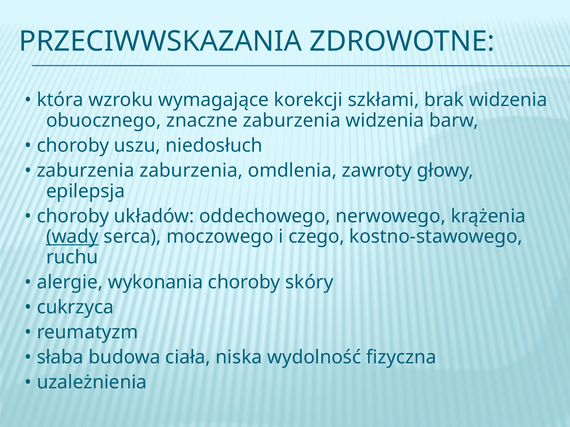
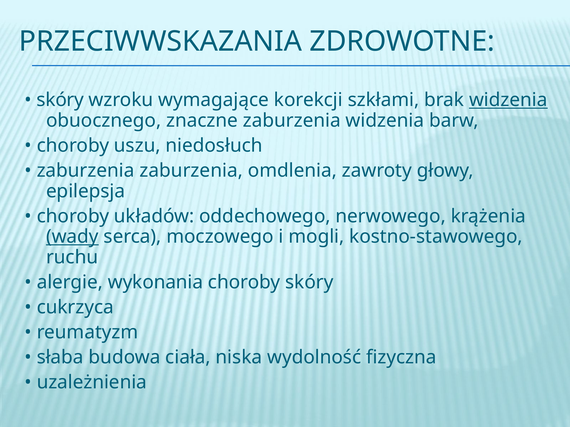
która at (60, 100): która -> skóry
widzenia at (508, 100) underline: none -> present
czego: czego -> mogli
